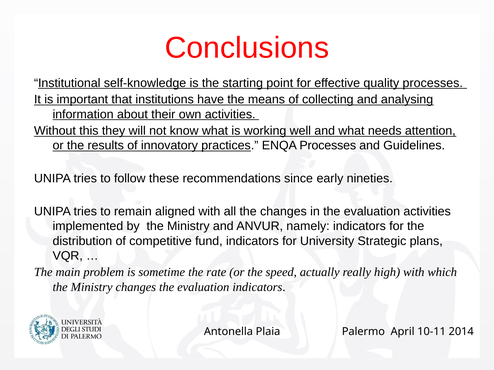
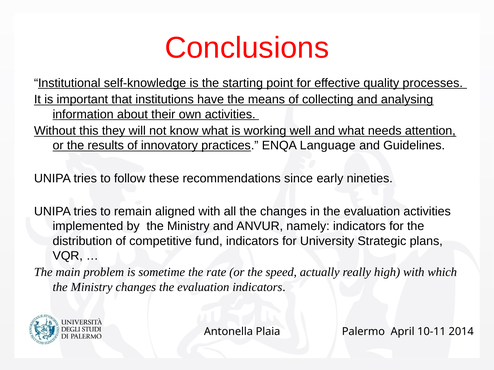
ENQA Processes: Processes -> Language
